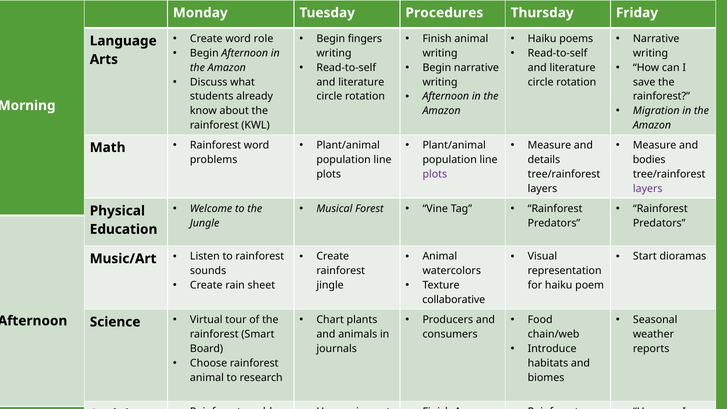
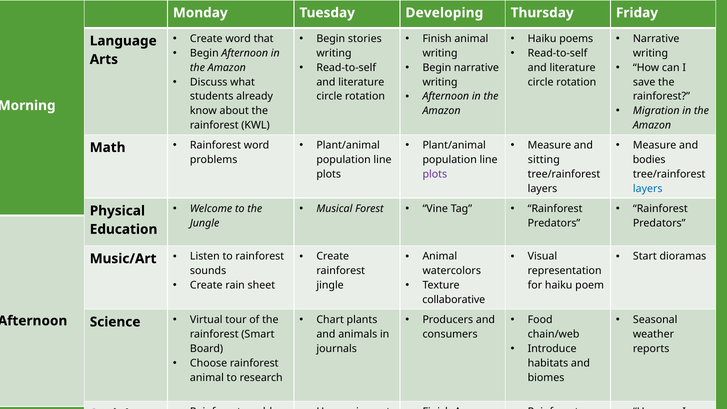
Procedures: Procedures -> Developing
role: role -> that
fingers: fingers -> stories
details: details -> sitting
layers at (648, 189) colour: purple -> blue
